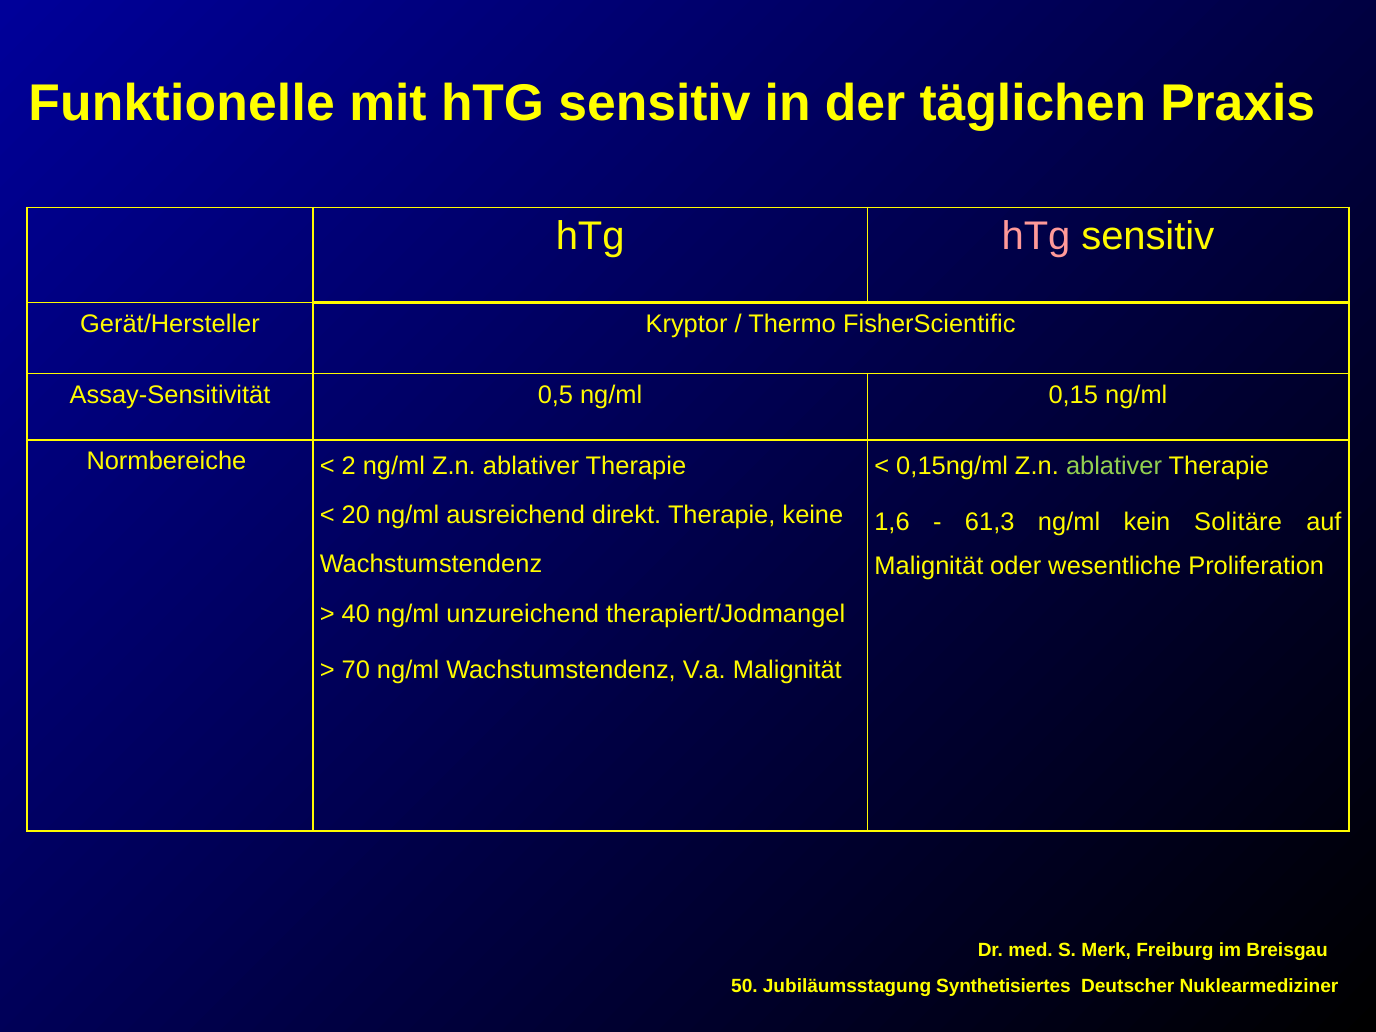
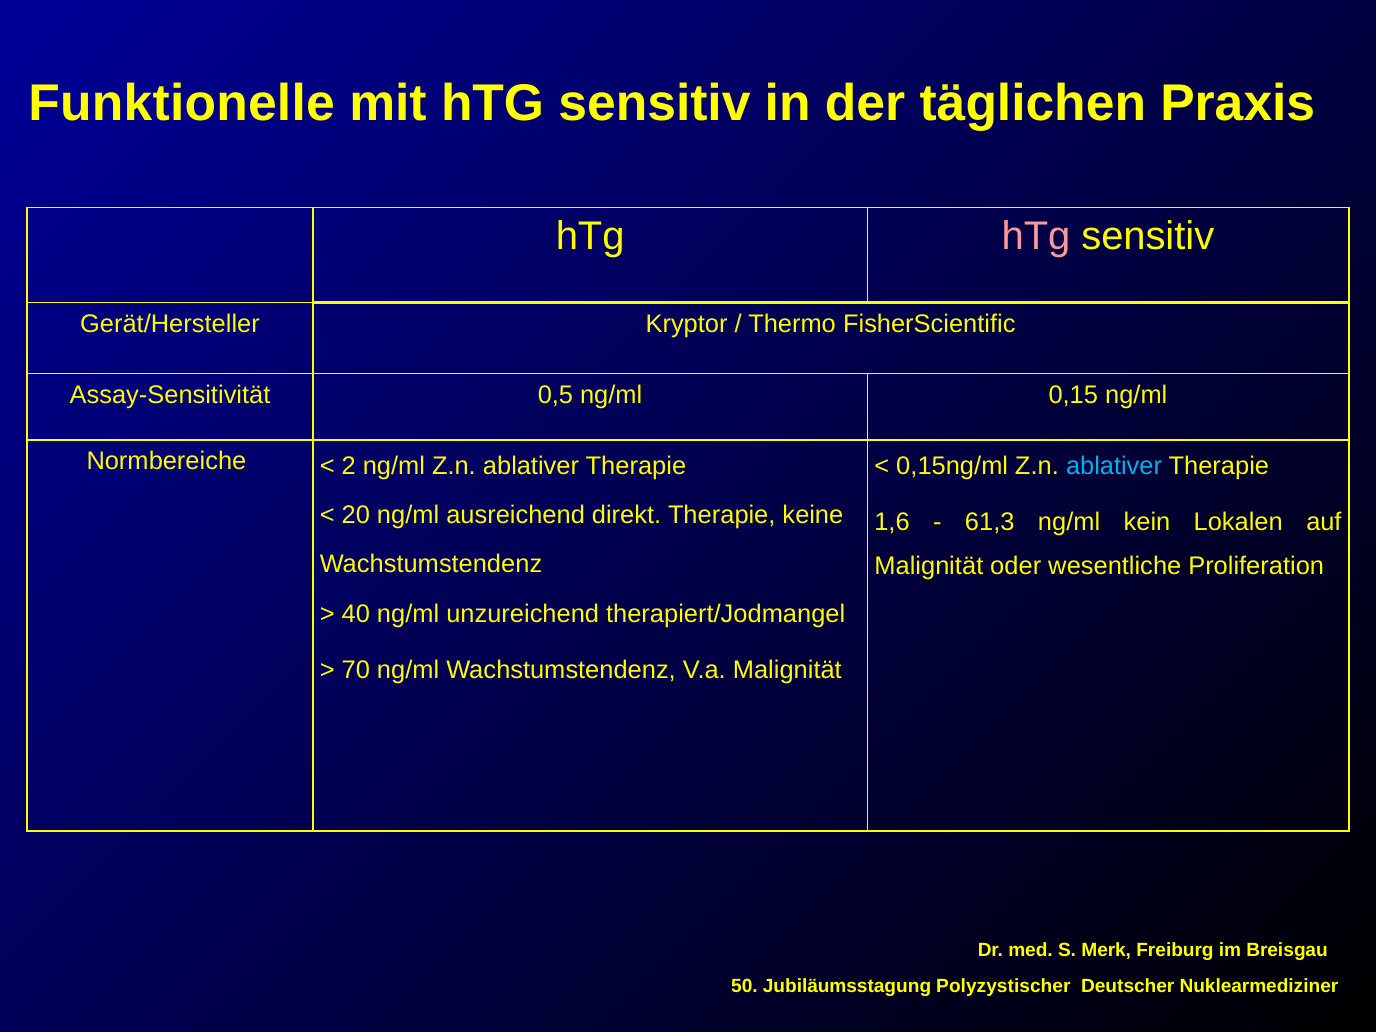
ablativer at (1114, 466) colour: light green -> light blue
Solitäre: Solitäre -> Lokalen
Synthetisiertes: Synthetisiertes -> Polyzystischer
